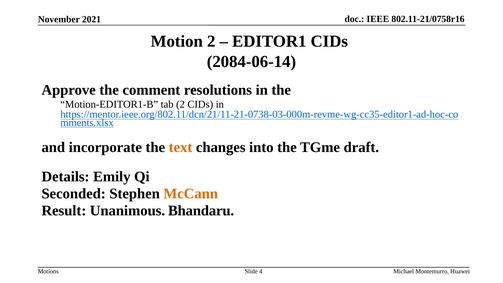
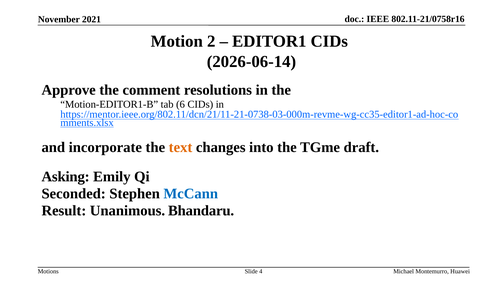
2084-06-14: 2084-06-14 -> 2026-06-14
tab 2: 2 -> 6
Details: Details -> Asking
McCann colour: orange -> blue
